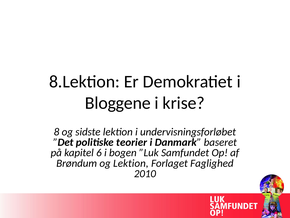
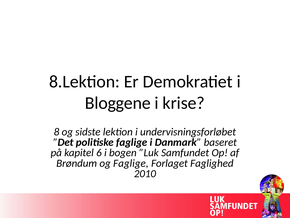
politiske teorier: teorier -> faglige
og Lektion: Lektion -> Faglige
